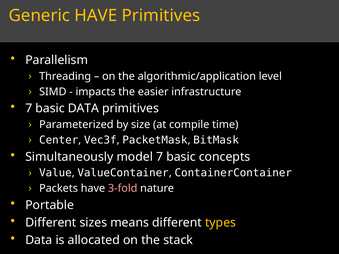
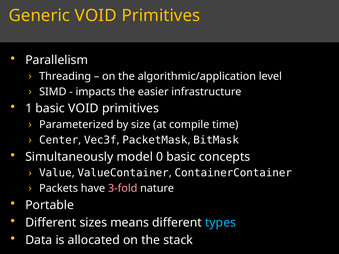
Generic HAVE: HAVE -> VOID
7 at (29, 109): 7 -> 1
basic DATA: DATA -> VOID
model 7: 7 -> 0
types colour: yellow -> light blue
